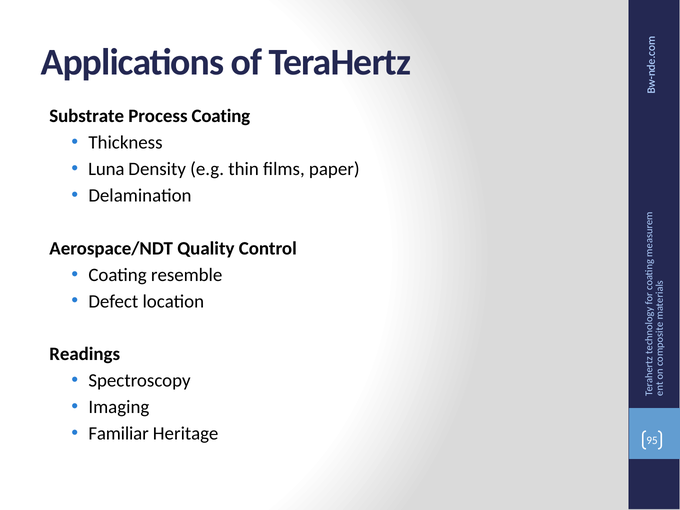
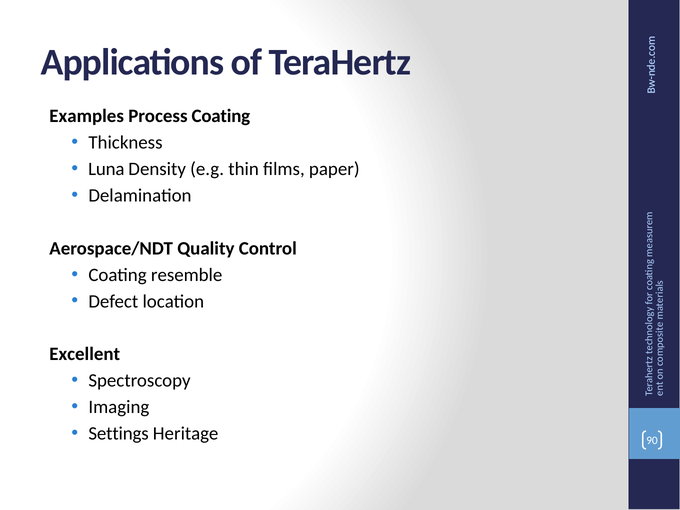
Substrate: Substrate -> Examples
Readings: Readings -> Excellent
Familiar: Familiar -> Settings
95: 95 -> 90
